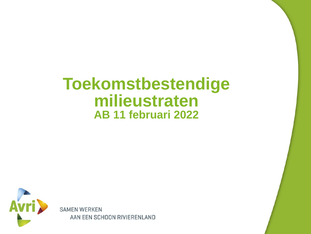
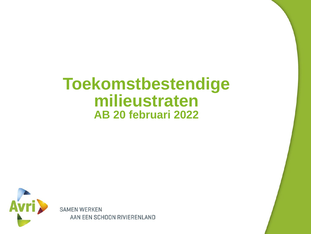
11: 11 -> 20
